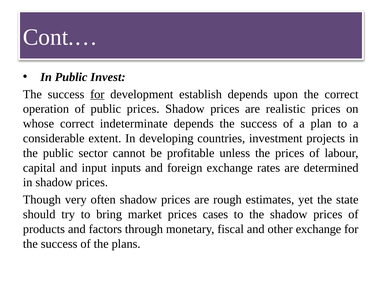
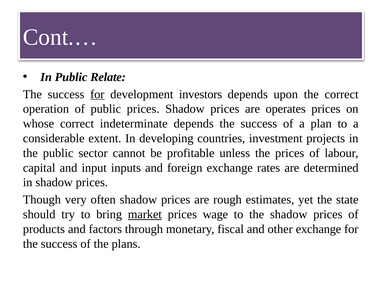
Invest: Invest -> Relate
establish: establish -> investors
realistic: realistic -> operates
market underline: none -> present
cases: cases -> wage
